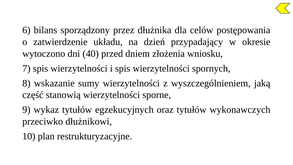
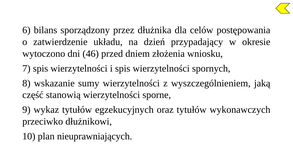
40: 40 -> 46
restrukturyzacyjne: restrukturyzacyjne -> nieuprawniających
